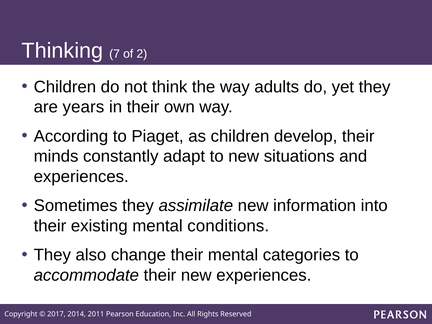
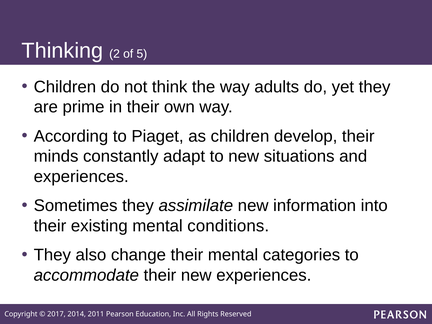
7: 7 -> 2
2: 2 -> 5
years: years -> prime
